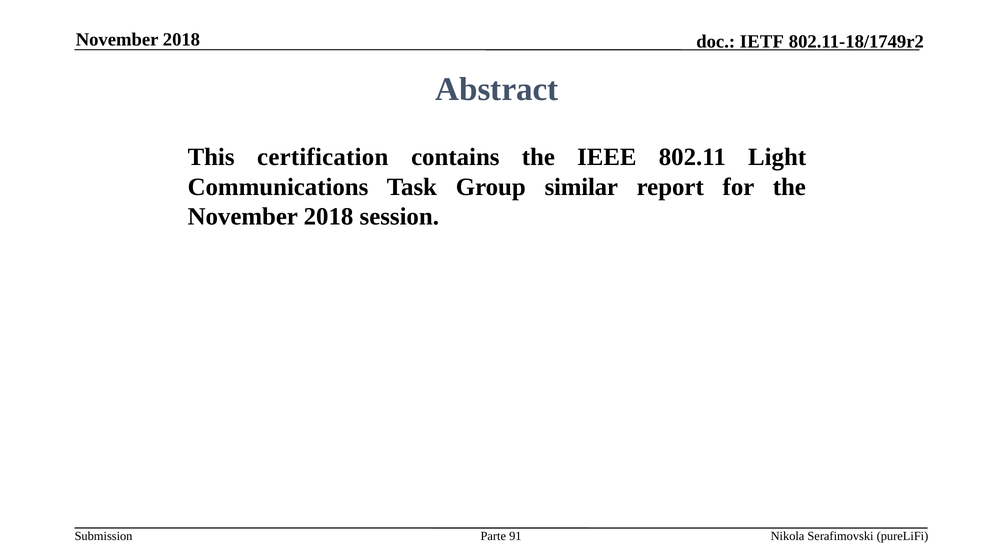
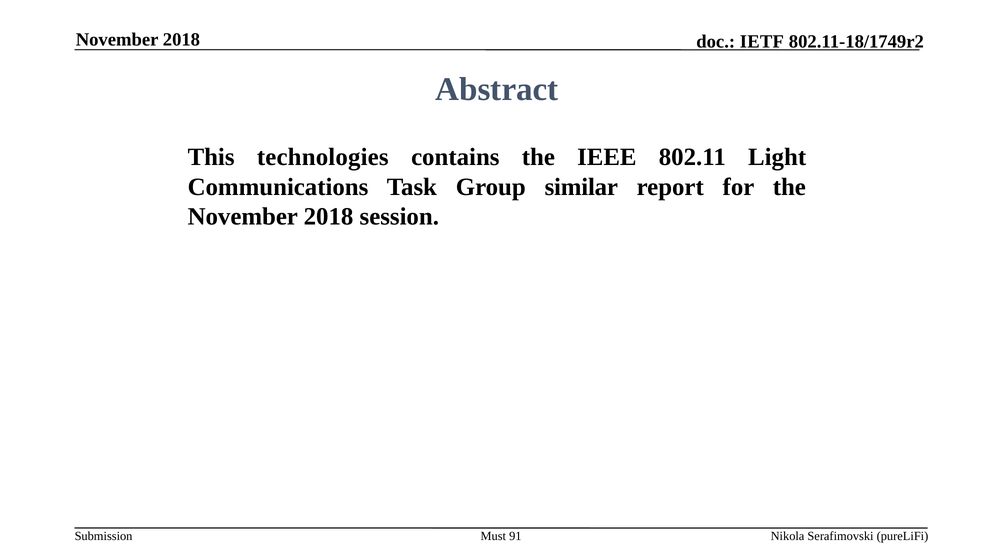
certification: certification -> technologies
Parte: Parte -> Must
